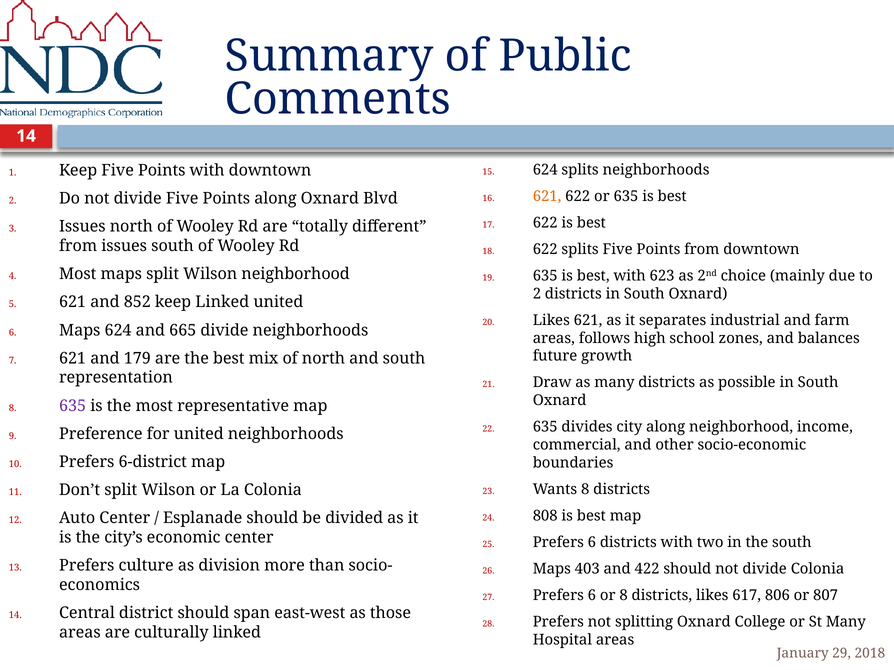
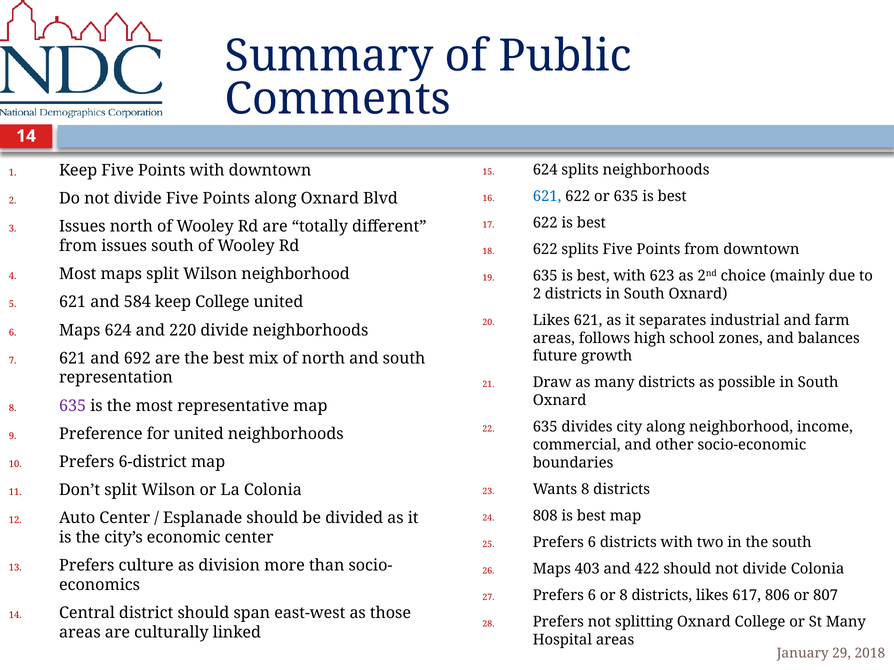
621 at (547, 196) colour: orange -> blue
852: 852 -> 584
keep Linked: Linked -> College
665: 665 -> 220
179: 179 -> 692
